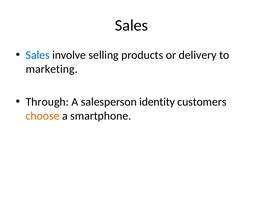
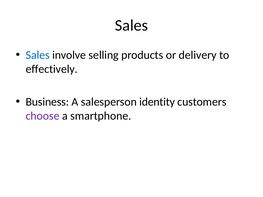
marketing: marketing -> effectively
Through: Through -> Business
choose colour: orange -> purple
